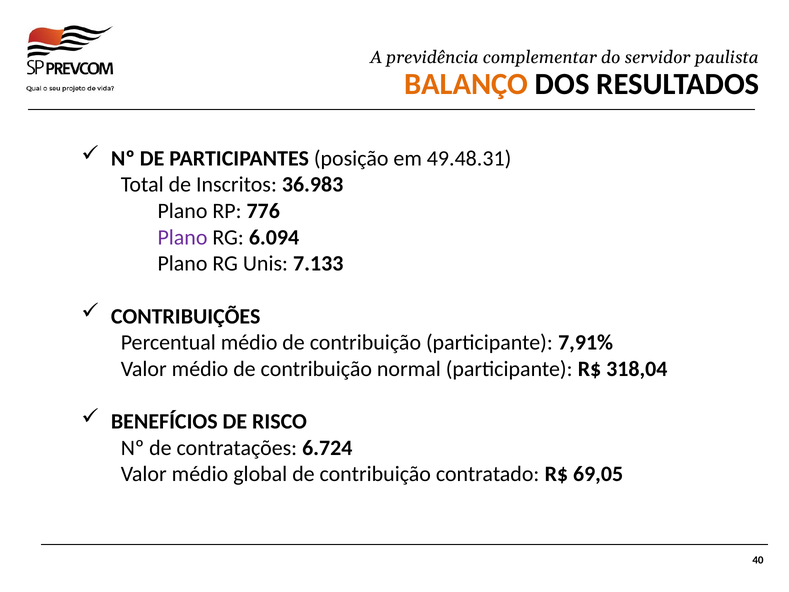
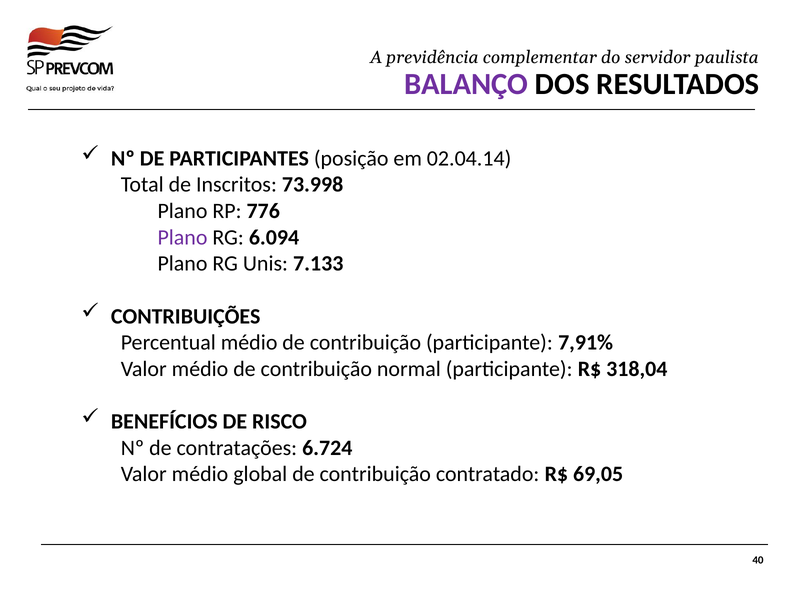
BALANÇO colour: orange -> purple
49.48.31: 49.48.31 -> 02.04.14
36.983: 36.983 -> 73.998
